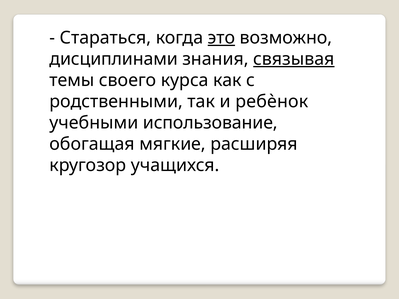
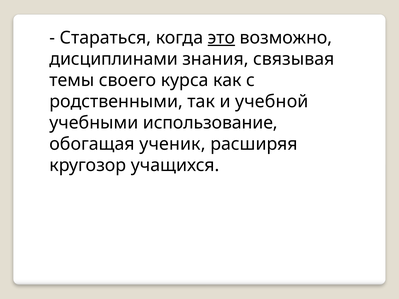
связывая underline: present -> none
ребѐнок: ребѐнок -> учебной
мягкие: мягкие -> ученик
